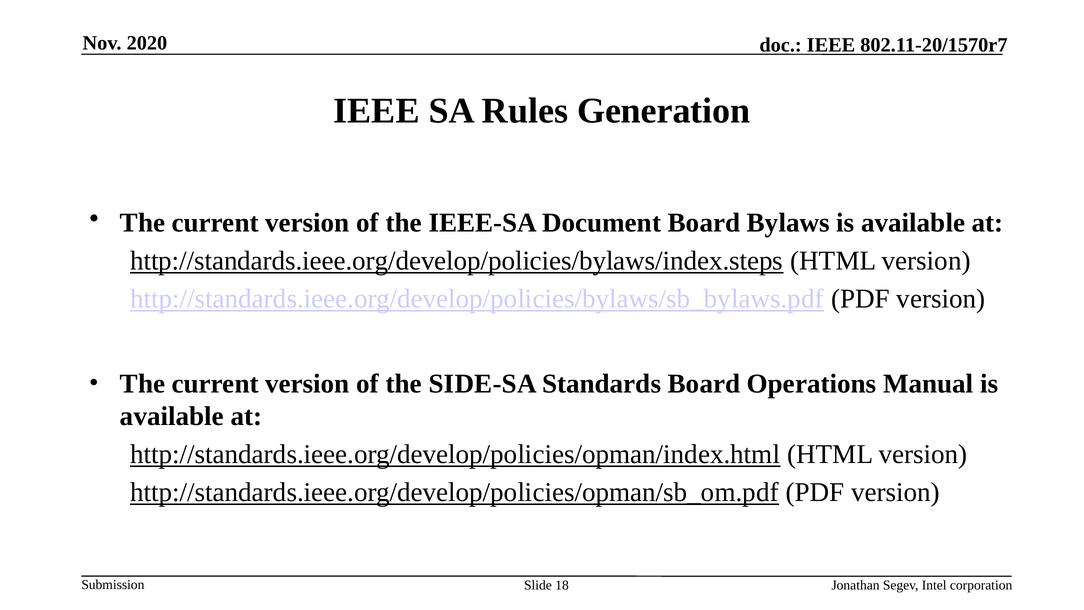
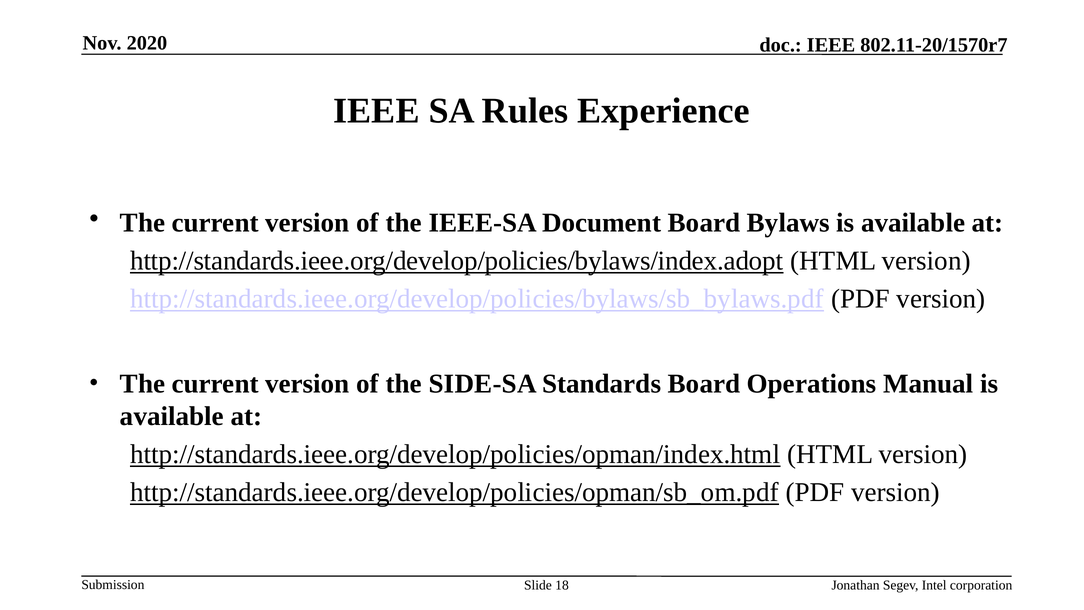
Generation: Generation -> Experience
http://standards.ieee.org/develop/policies/bylaws/index.steps: http://standards.ieee.org/develop/policies/bylaws/index.steps -> http://standards.ieee.org/develop/policies/bylaws/index.adopt
